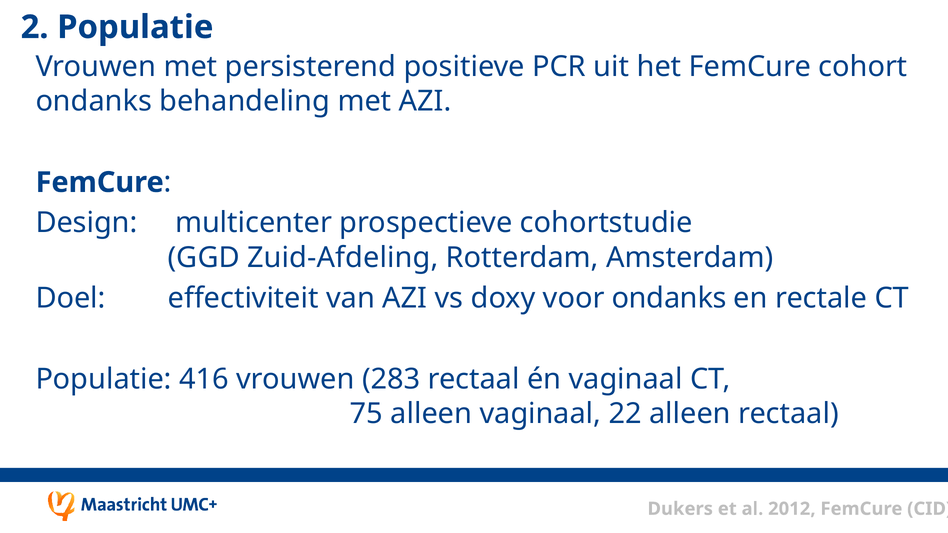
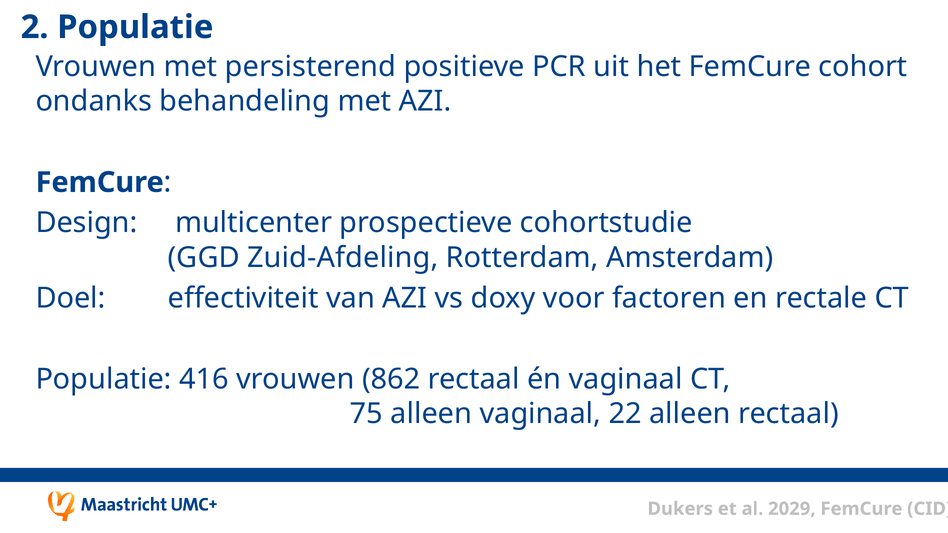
voor ondanks: ondanks -> factoren
283: 283 -> 862
2012: 2012 -> 2029
